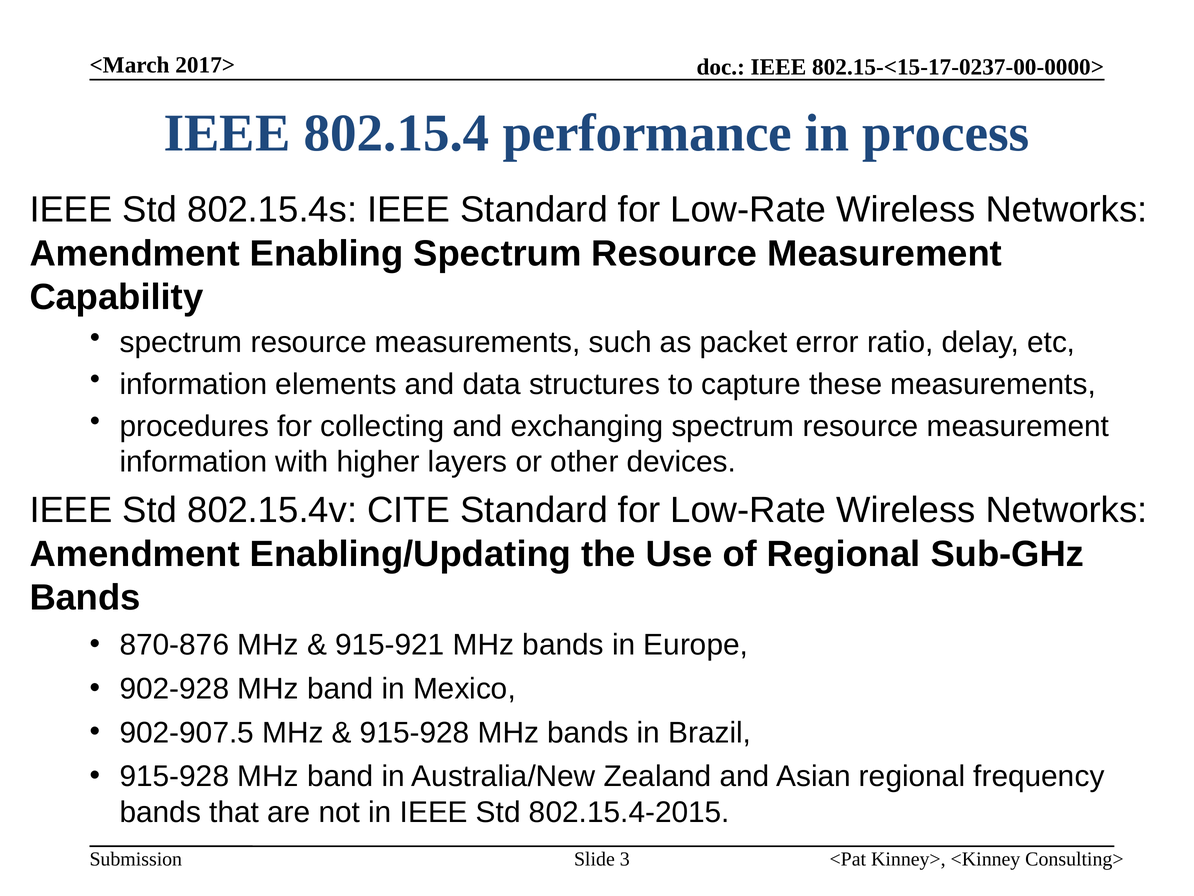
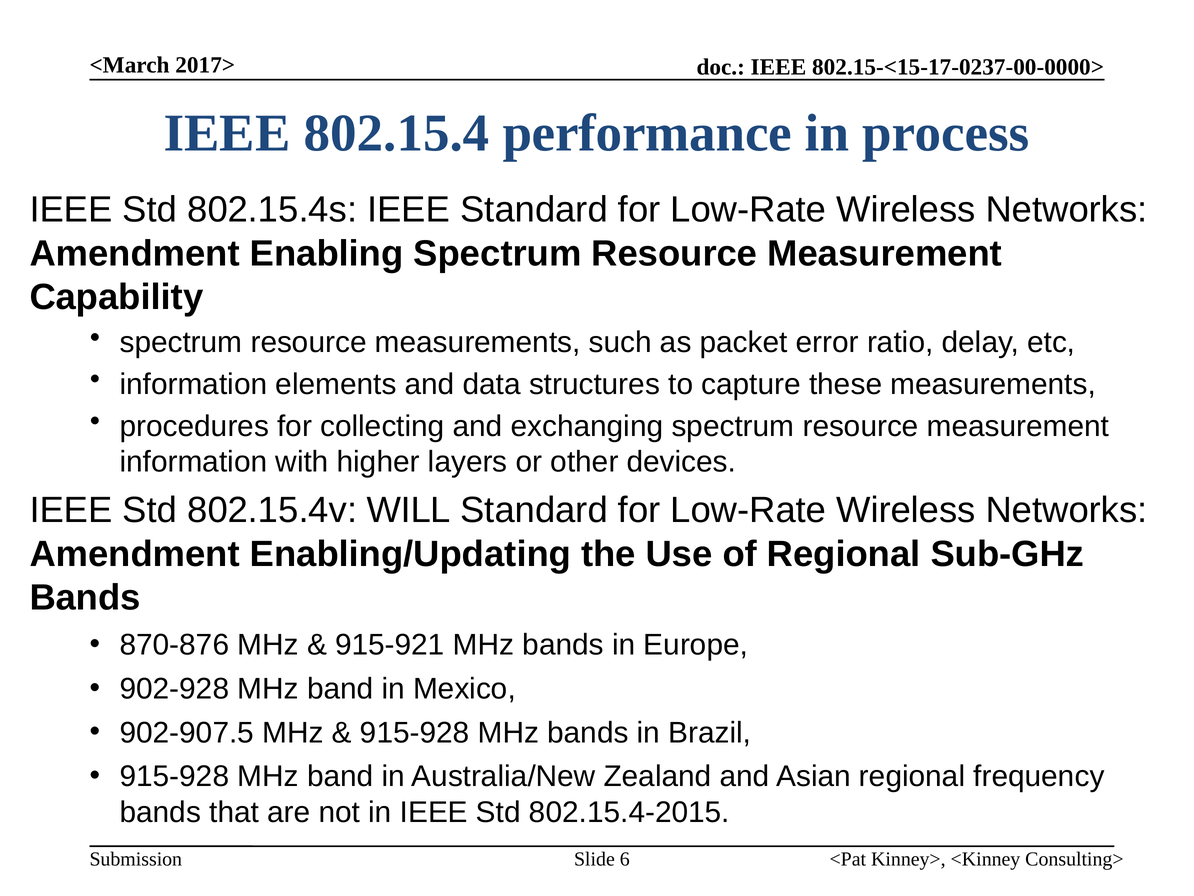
CITE: CITE -> WILL
3: 3 -> 6
